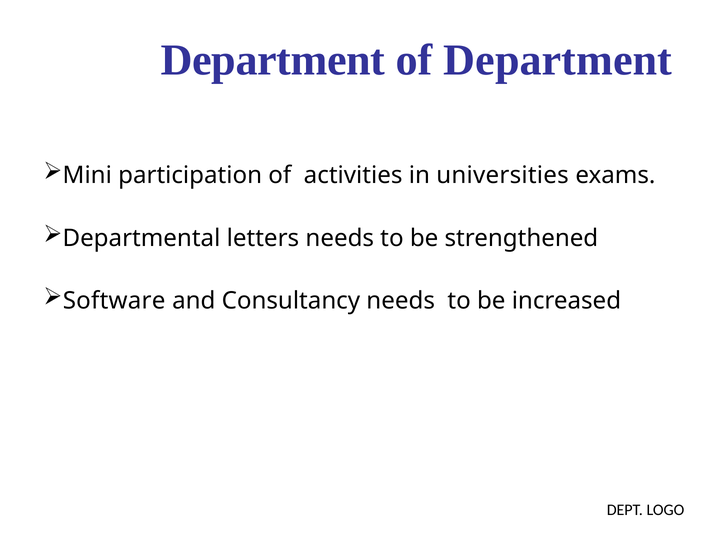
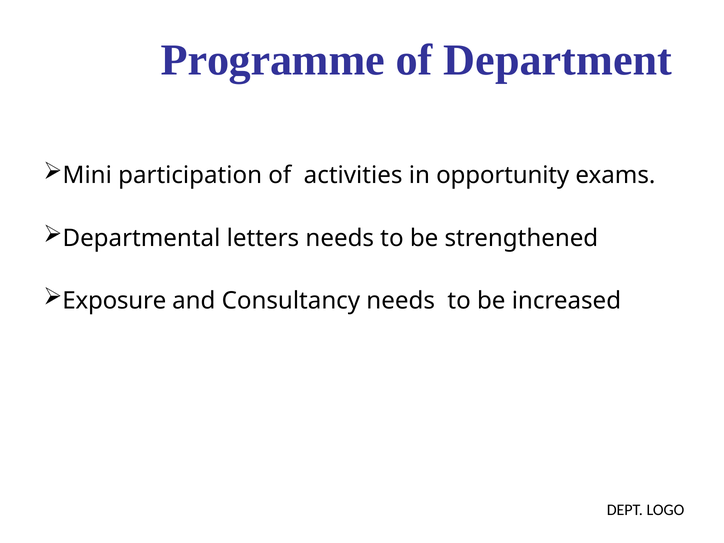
Department at (273, 60): Department -> Programme
universities: universities -> opportunity
Software: Software -> Exposure
